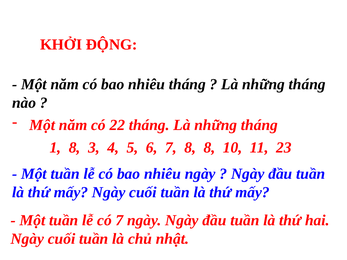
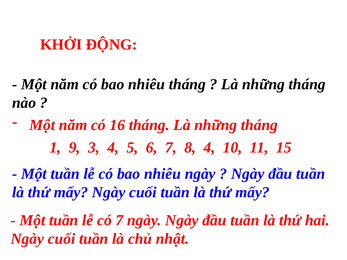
22: 22 -> 16
1 8: 8 -> 9
8 8: 8 -> 4
23: 23 -> 15
